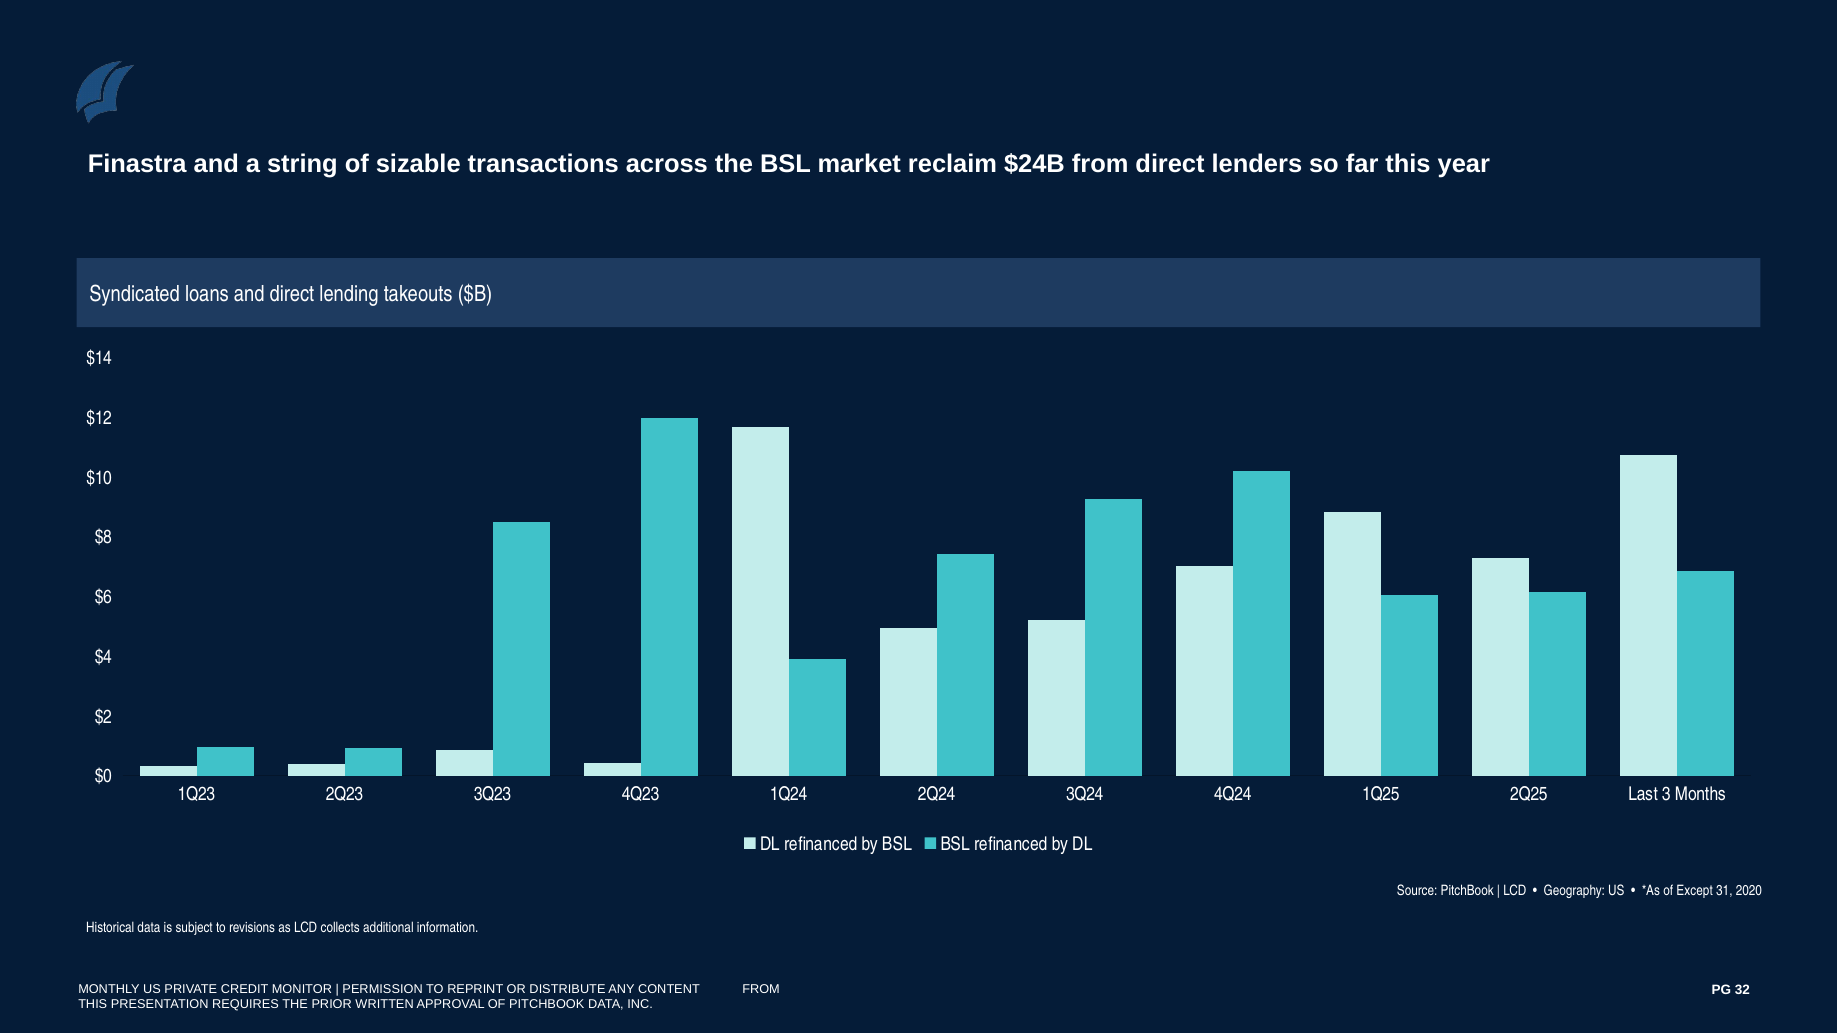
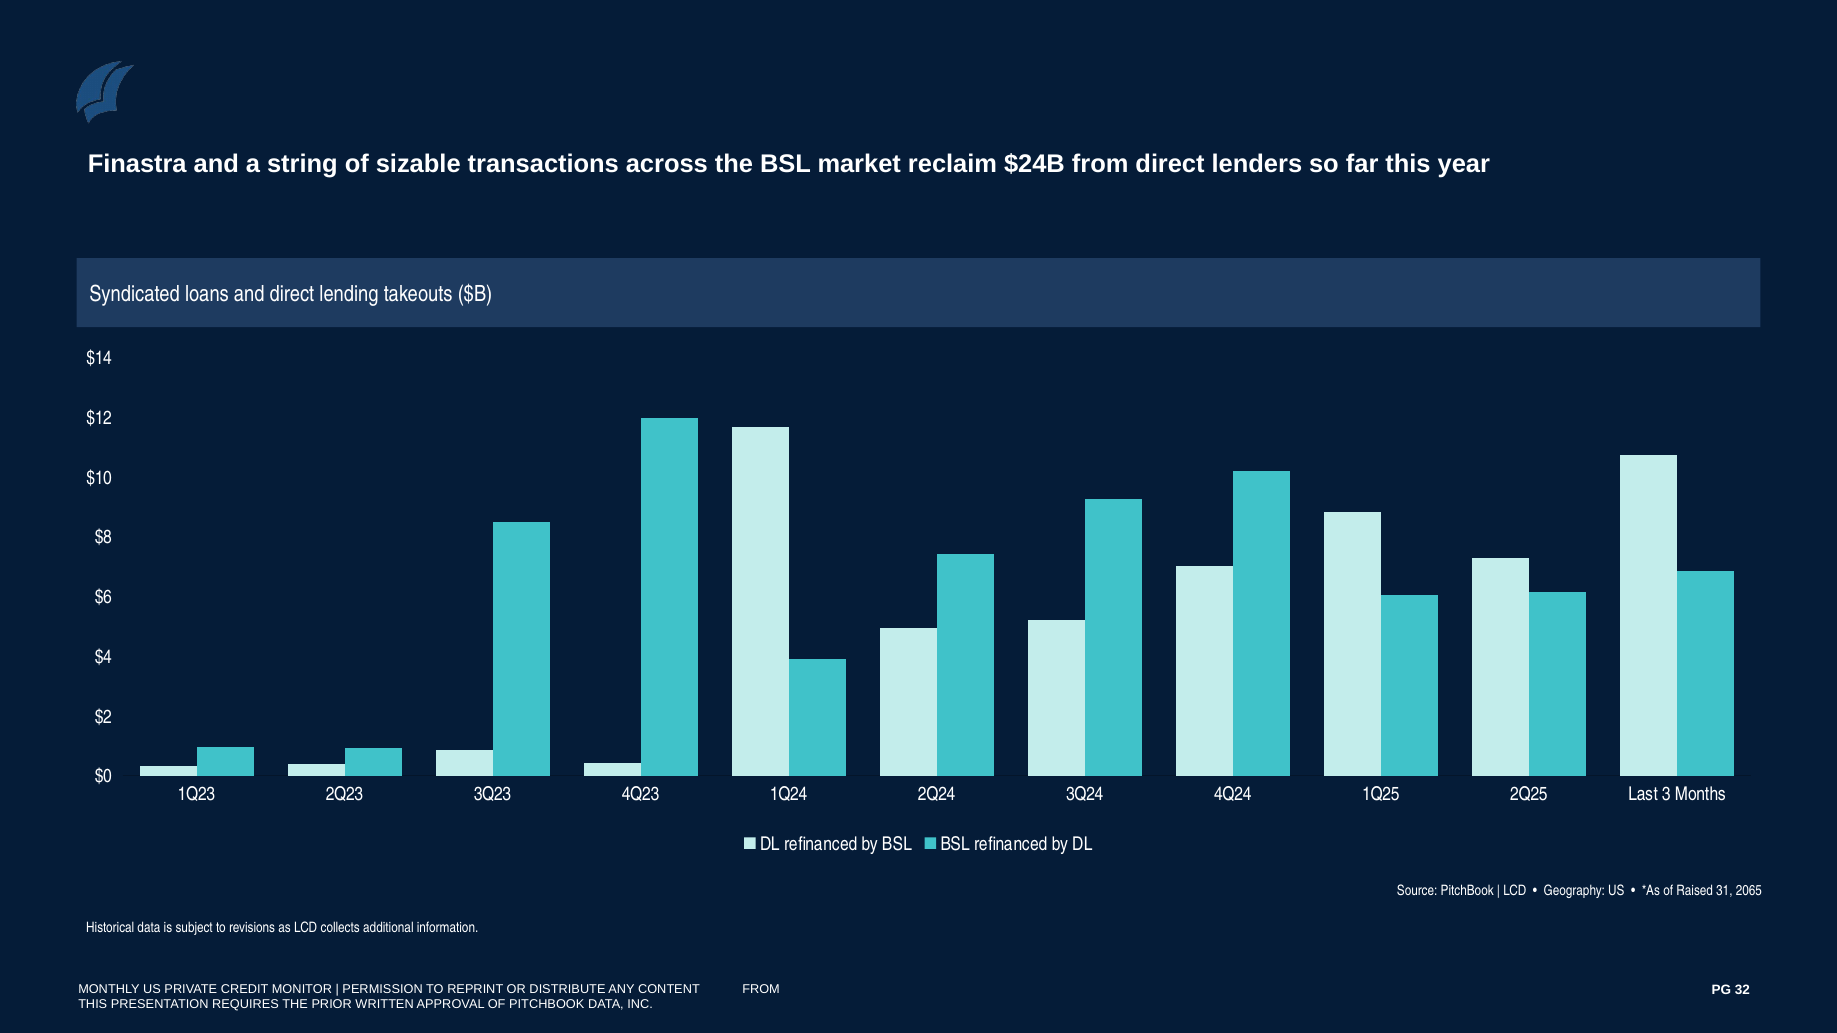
Except: Except -> Raised
2020: 2020 -> 2065
